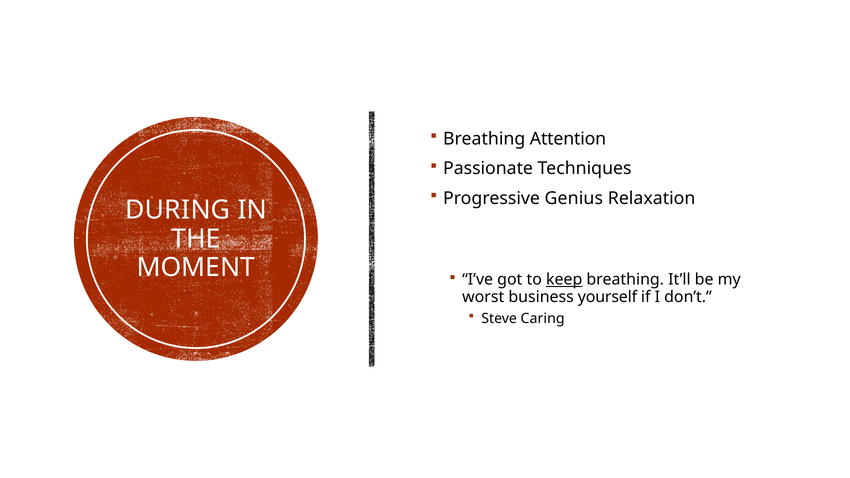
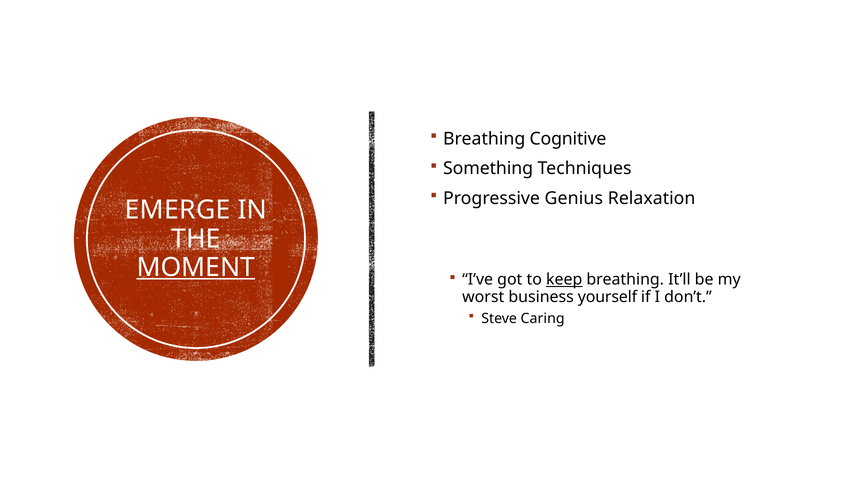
Attention: Attention -> Cognitive
Passionate: Passionate -> Something
DURING: DURING -> EMERGE
MOMENT underline: none -> present
